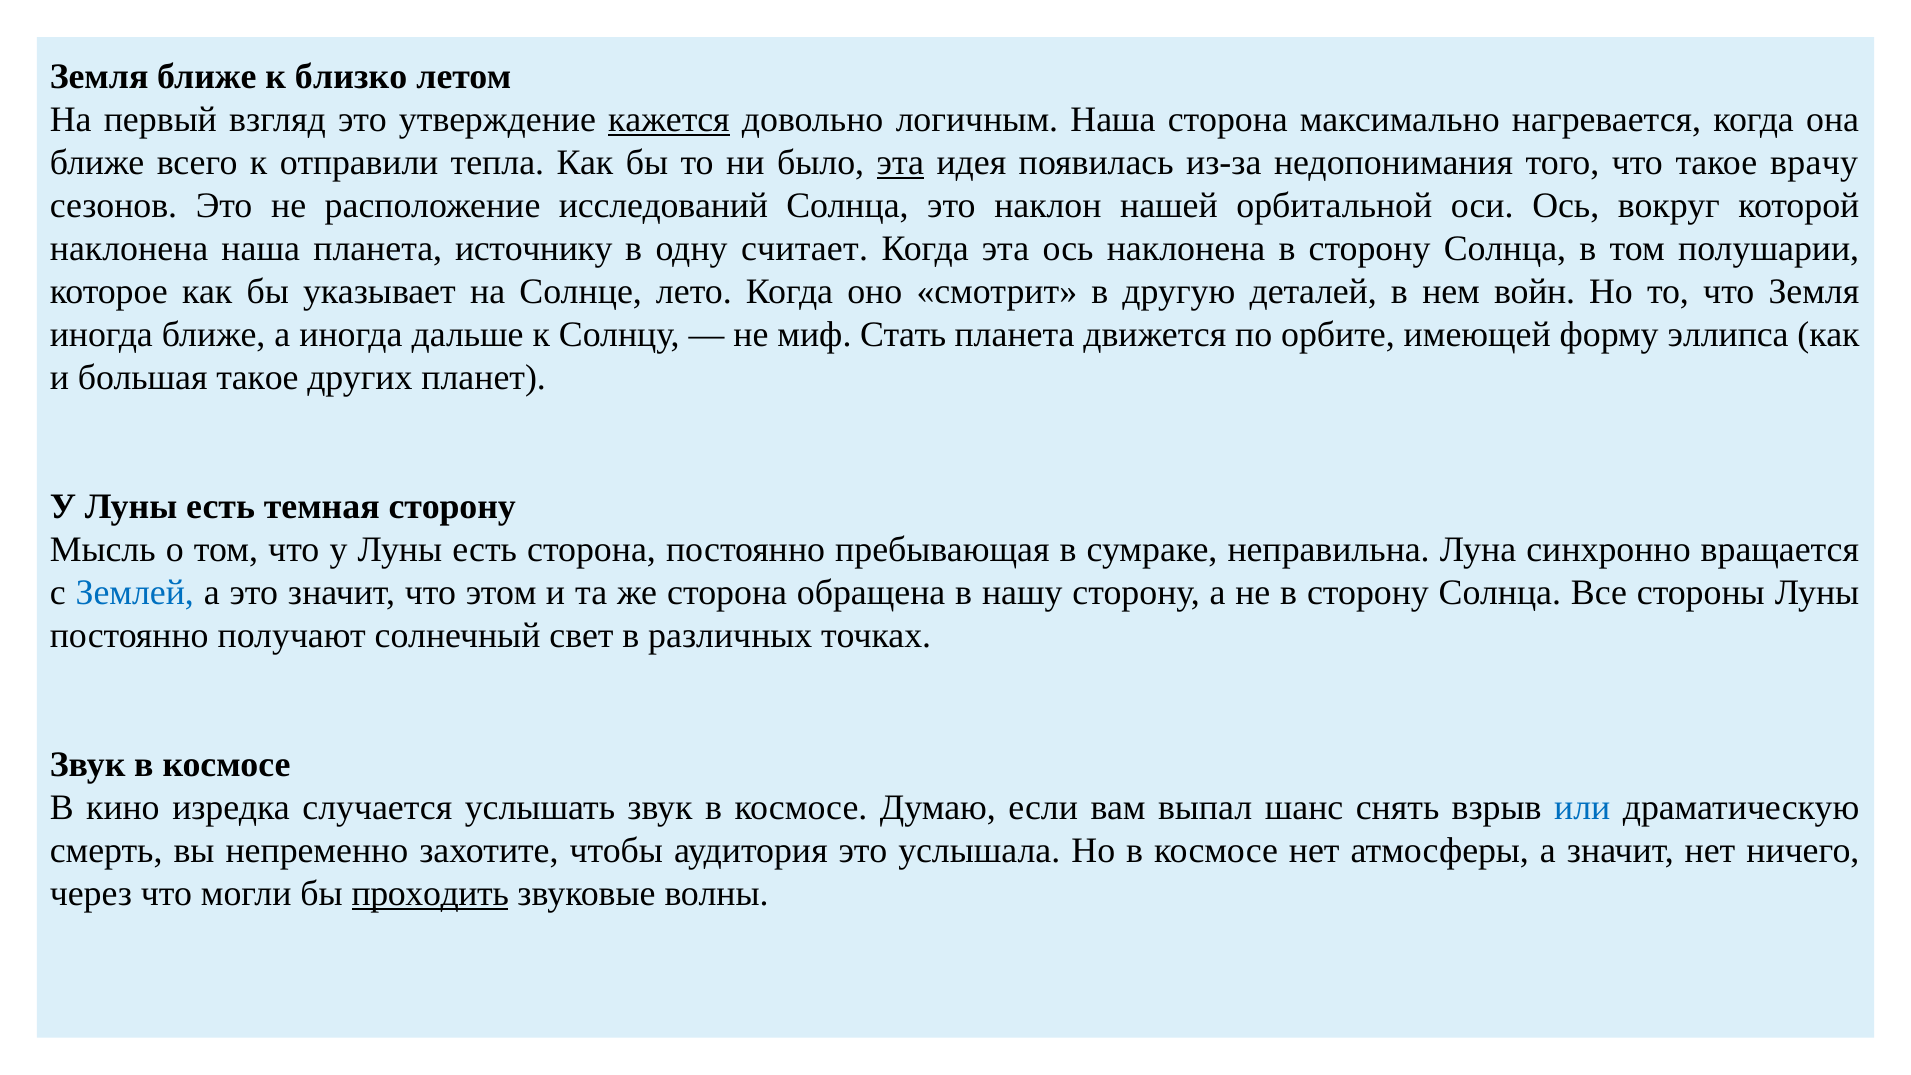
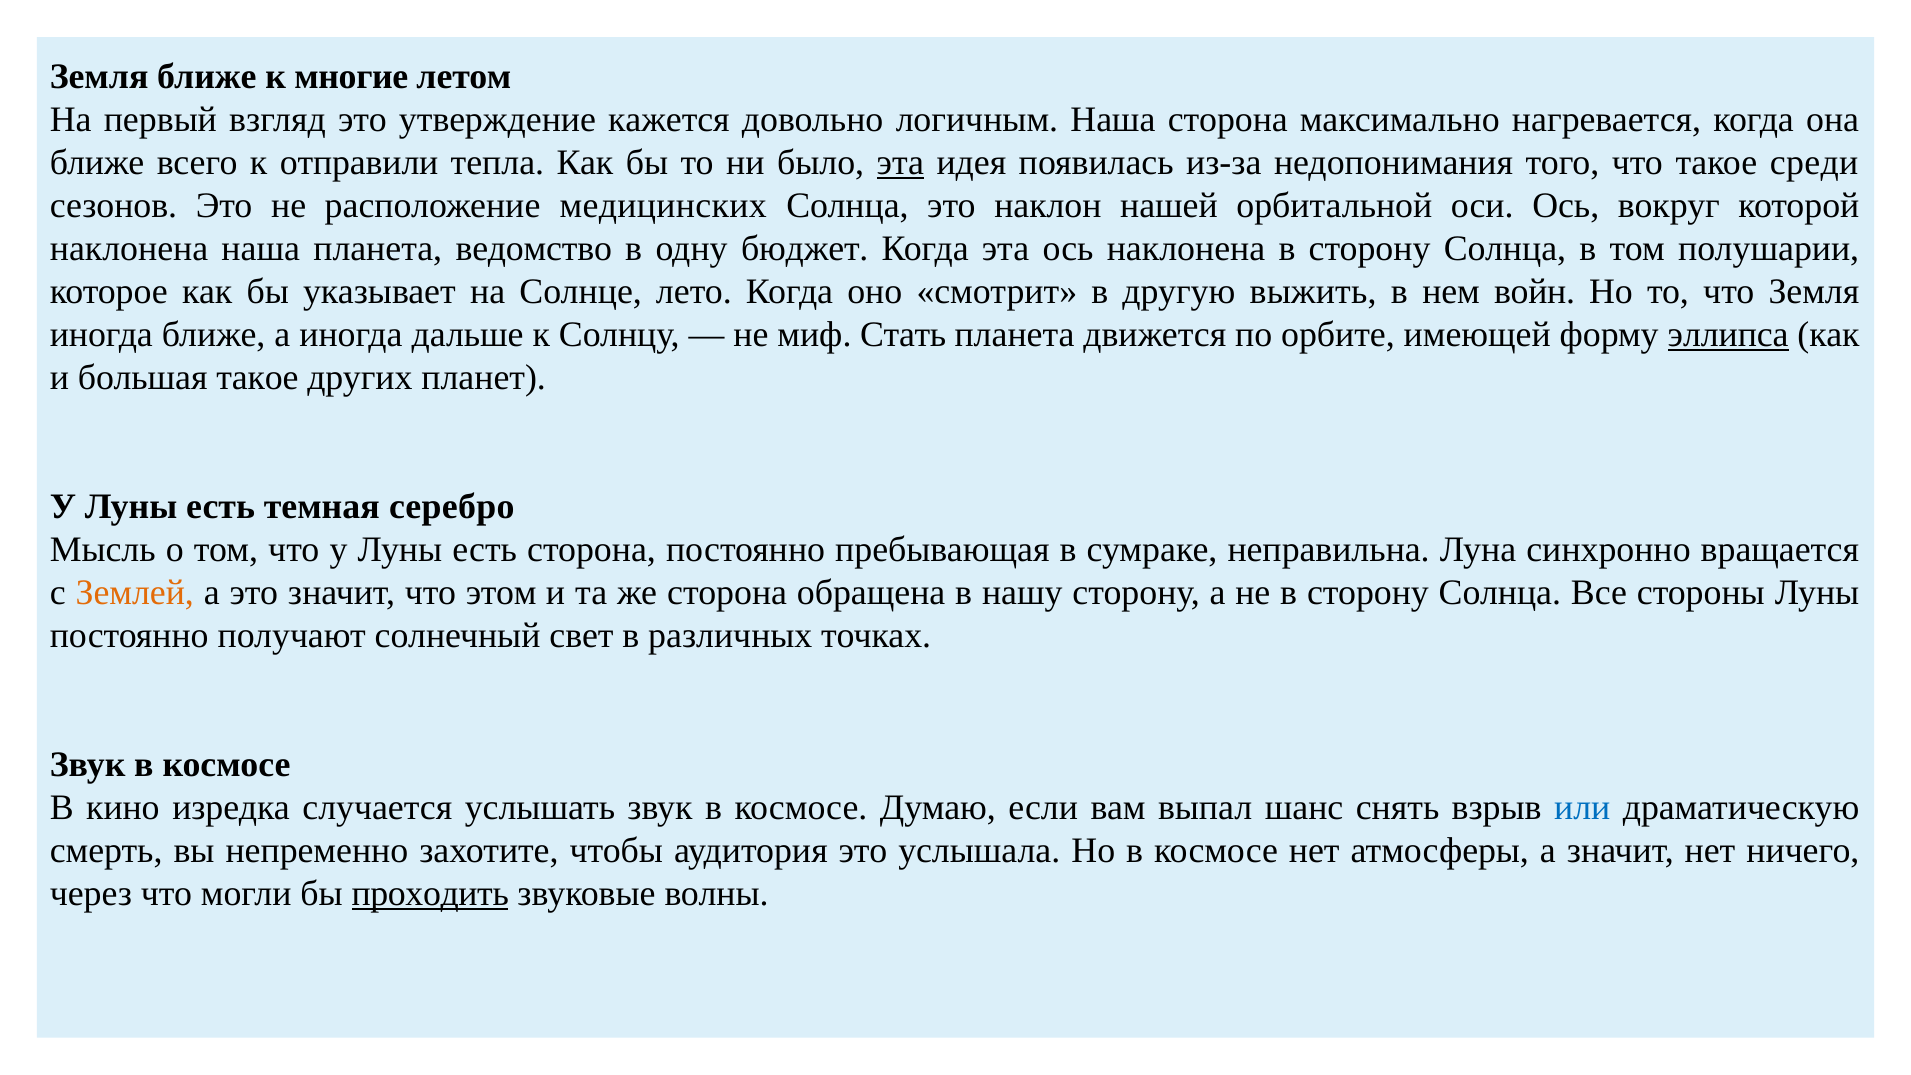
близко: близко -> многие
кажется underline: present -> none
врачу: врачу -> среди
исследований: исследований -> медицинских
источнику: источнику -> ведомство
считает: считает -> бюджет
деталей: деталей -> выжить
эллипса underline: none -> present
темная сторону: сторону -> серебро
Землей colour: blue -> orange
